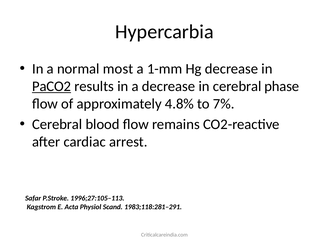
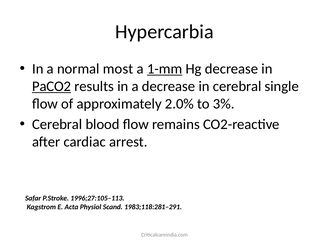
1-mm underline: none -> present
phase: phase -> single
4.8%: 4.8% -> 2.0%
7%: 7% -> 3%
